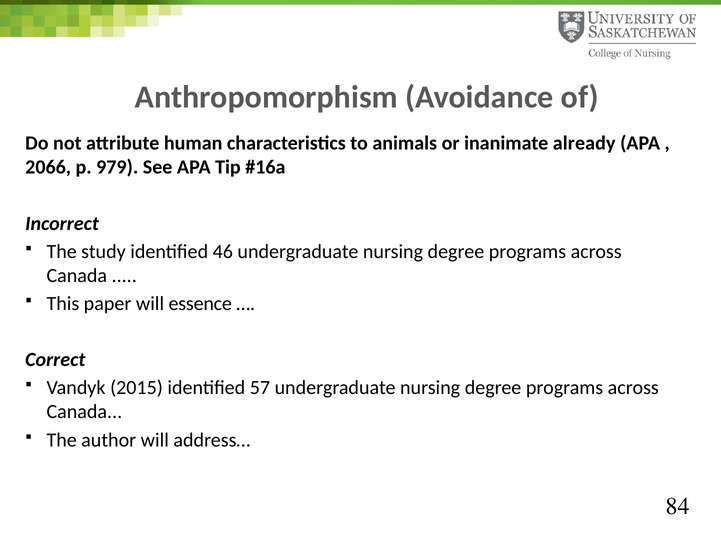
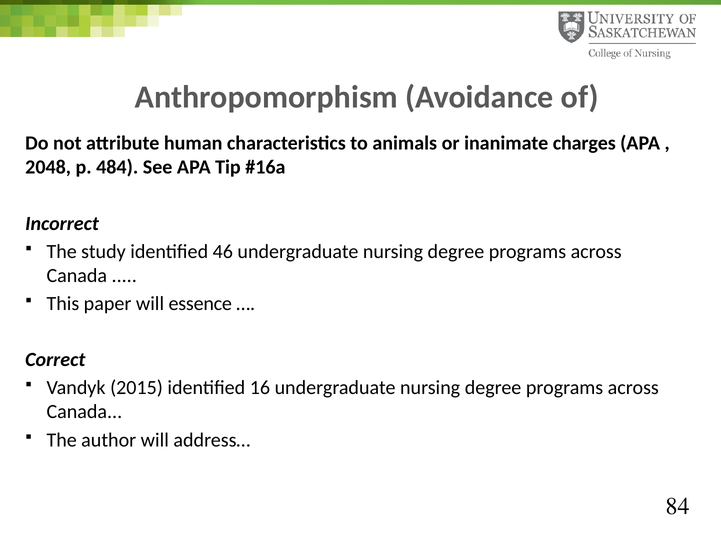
already: already -> charges
2066: 2066 -> 2048
979: 979 -> 484
57: 57 -> 16
